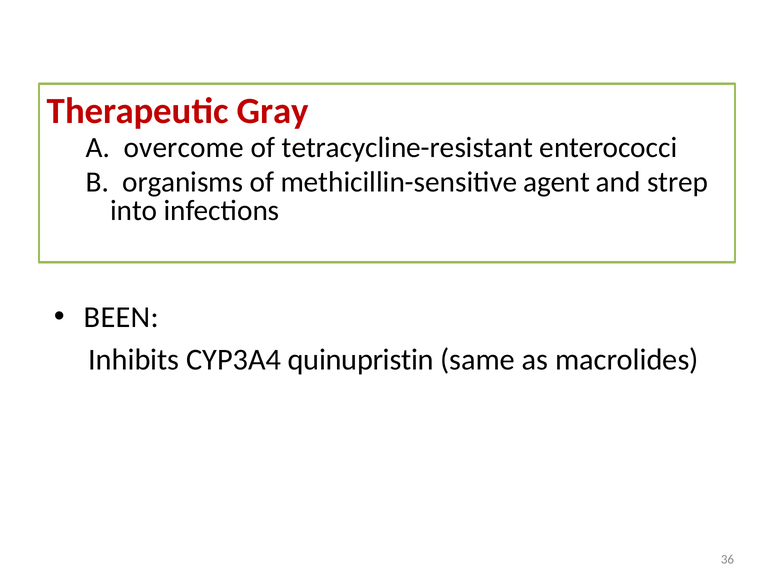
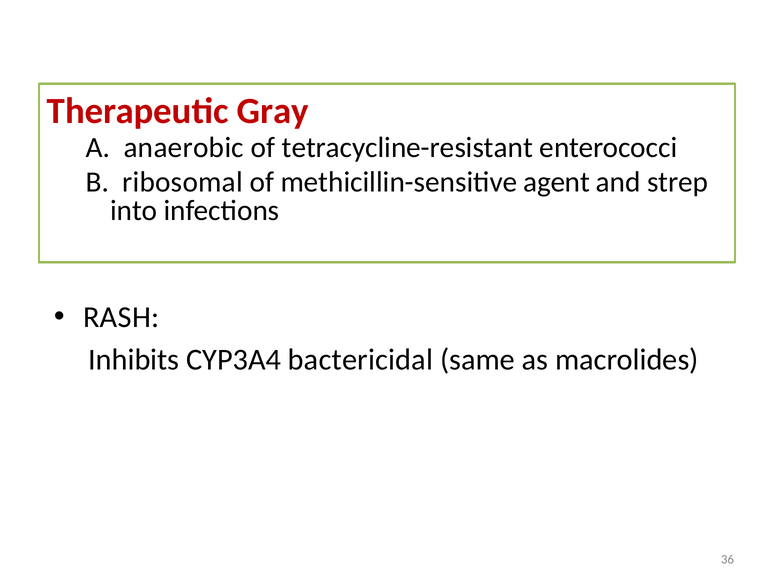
overcome: overcome -> anaerobic
organisms: organisms -> ribosomal
BEEN: BEEN -> RASH
quinupristin: quinupristin -> bactericidal
